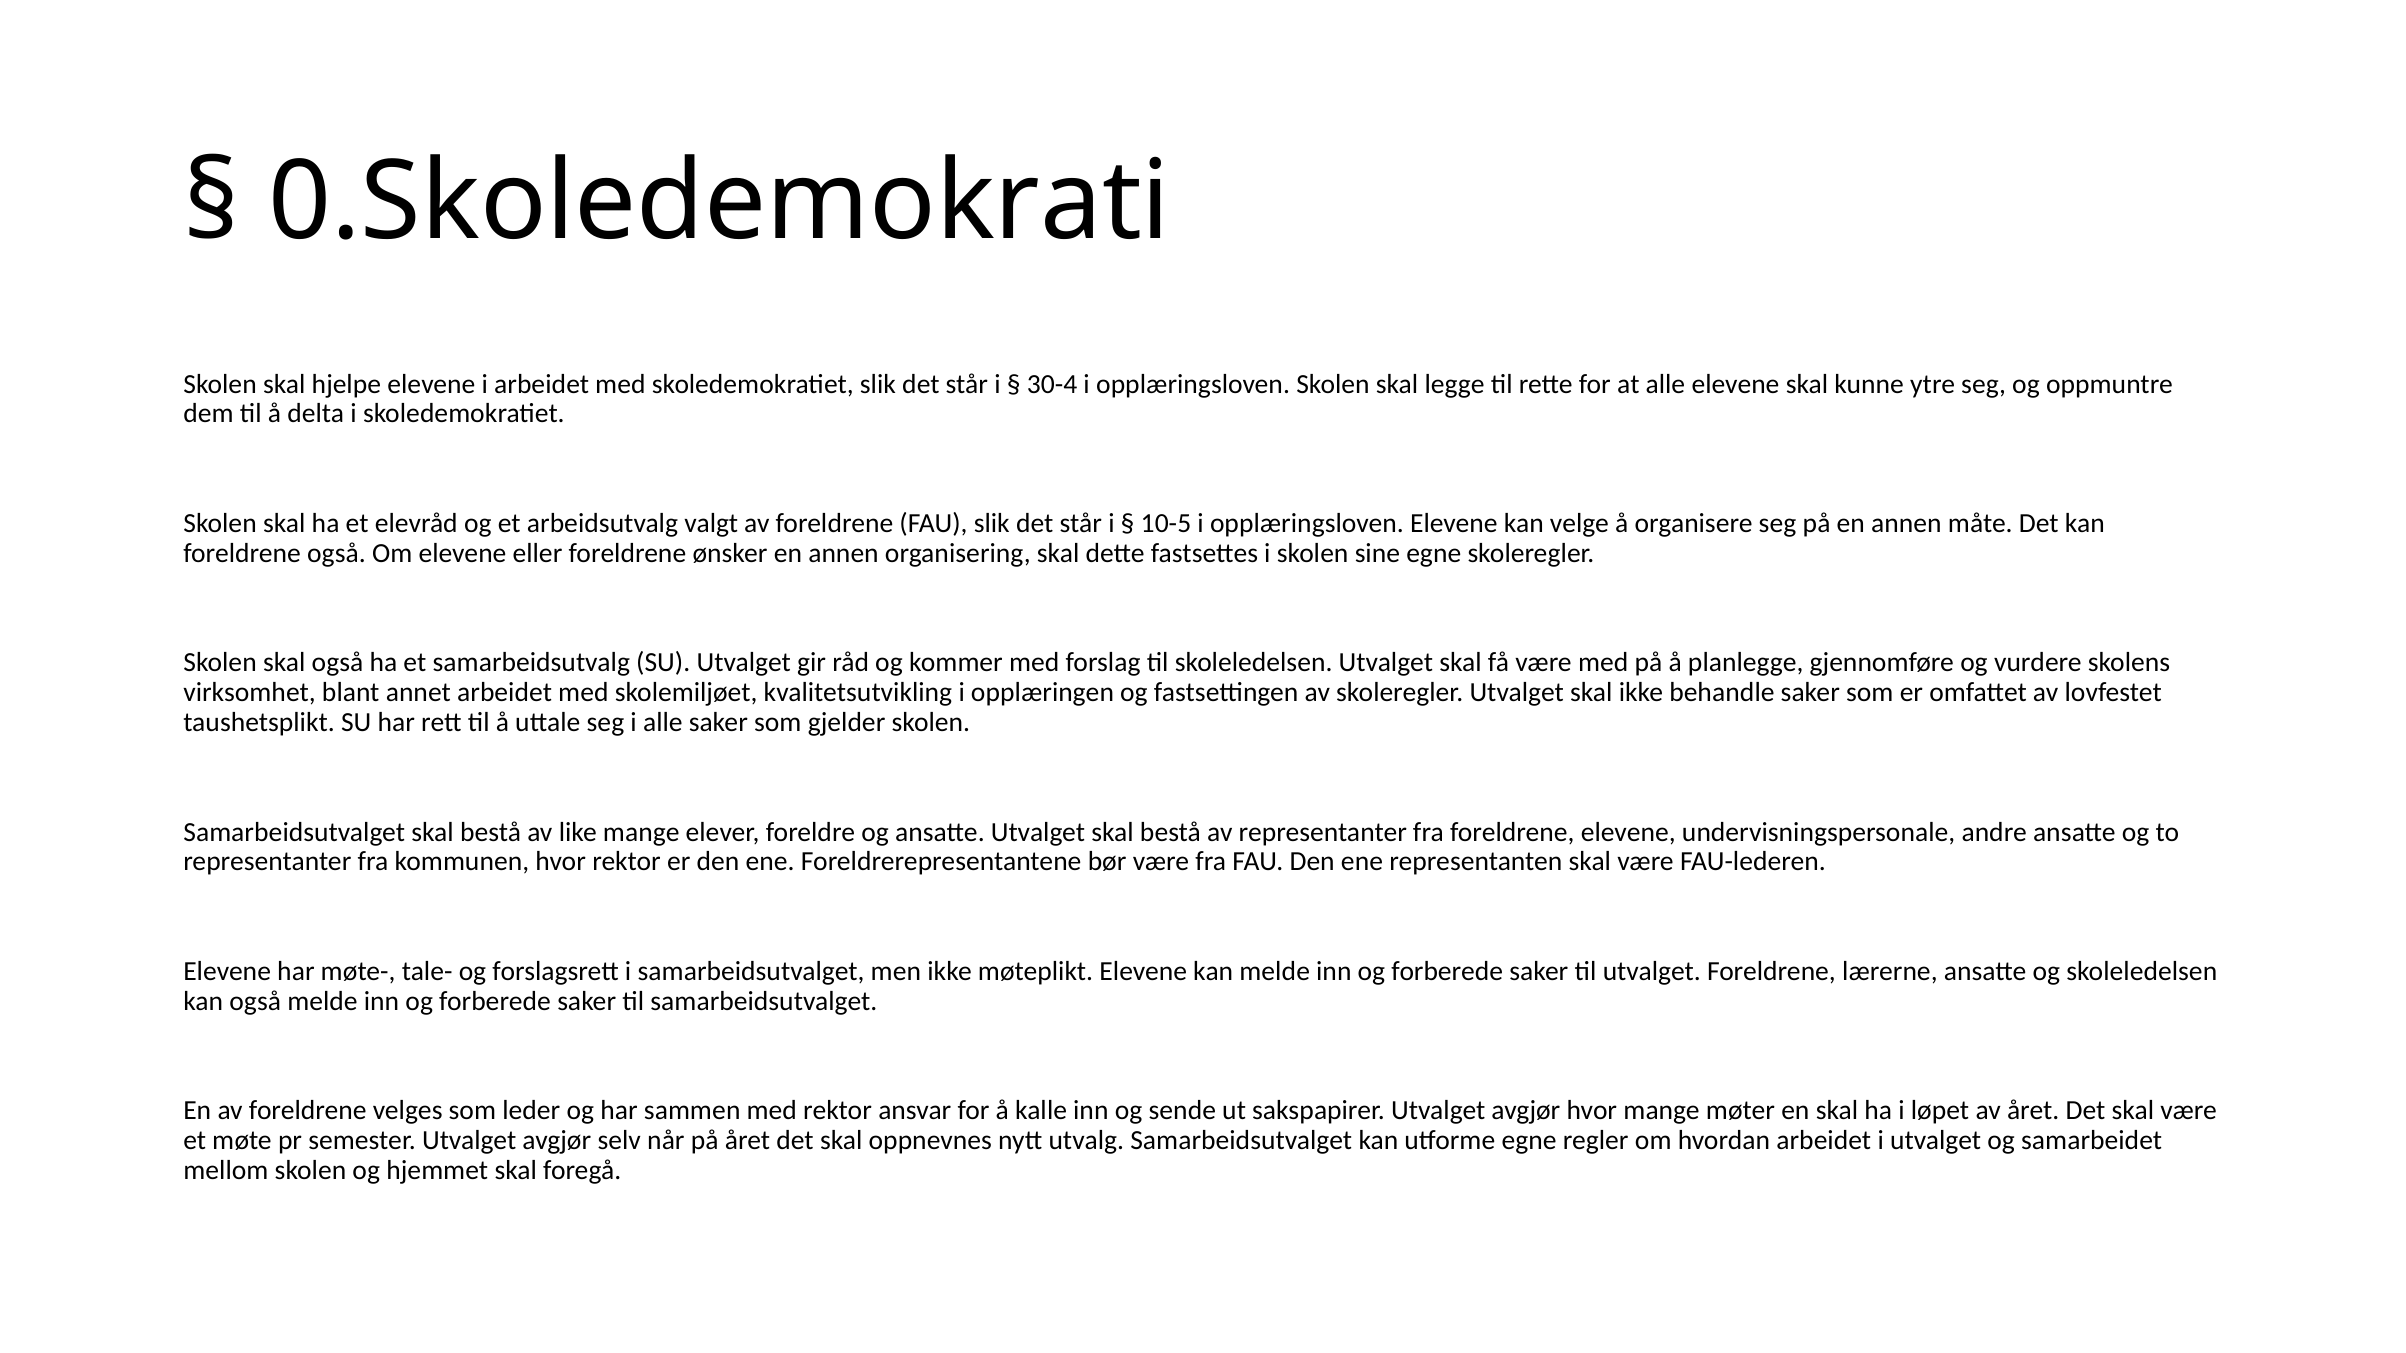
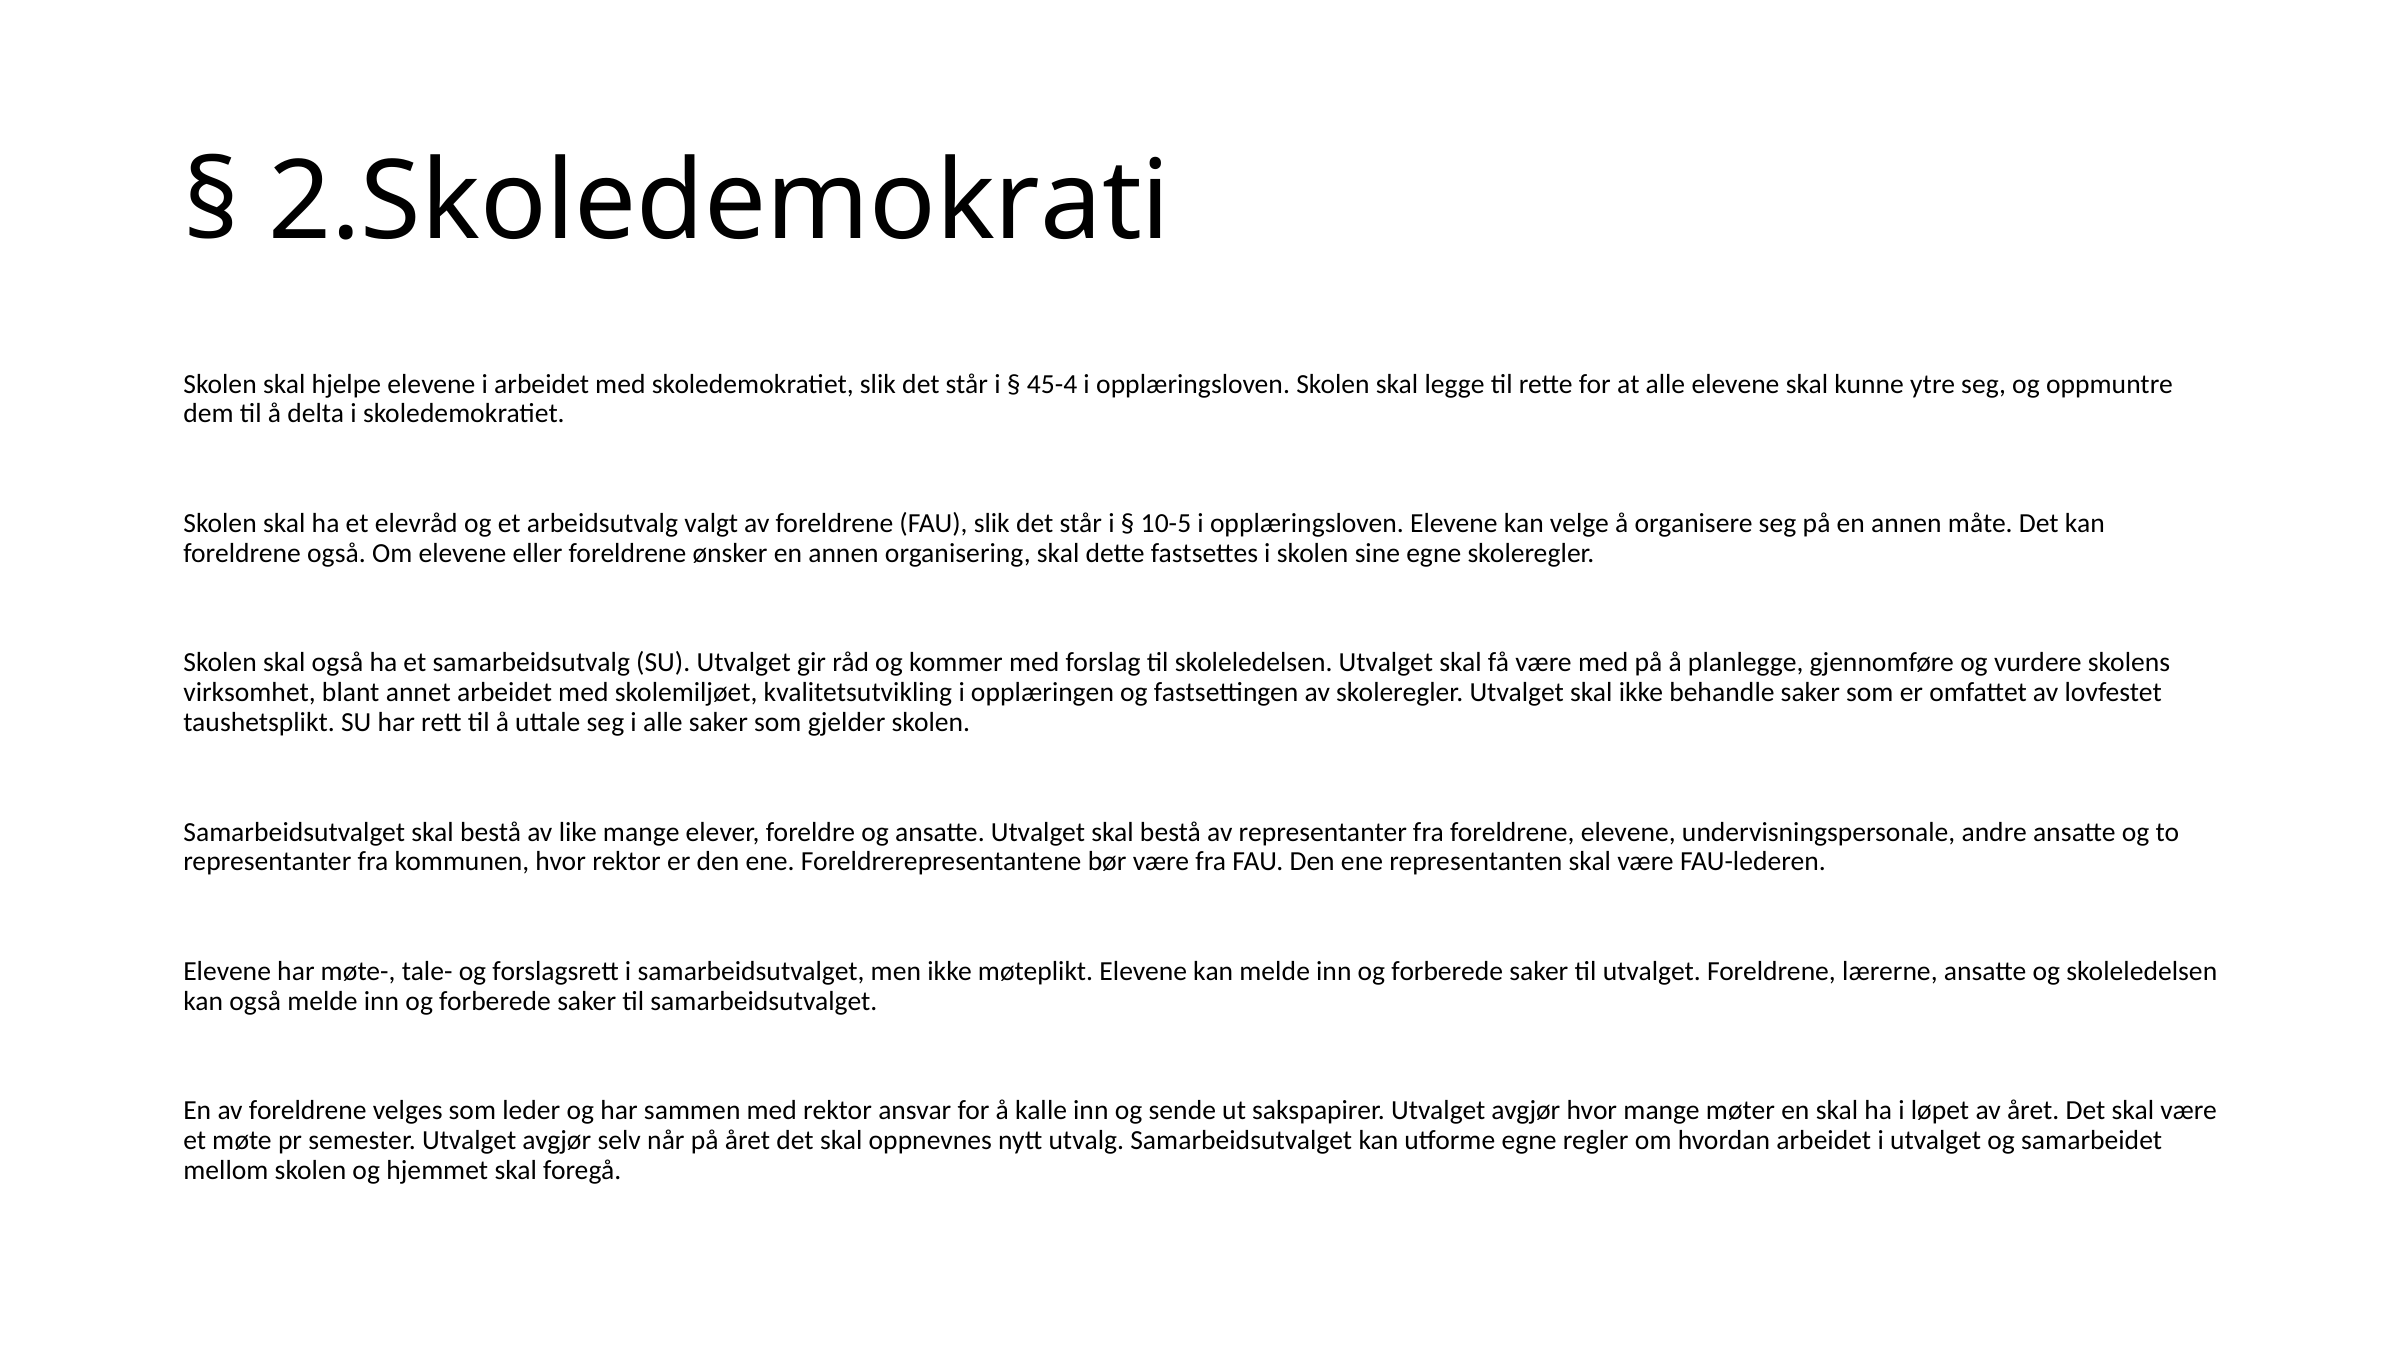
0.Skoledemokrati: 0.Skoledemokrati -> 2.Skoledemokrati
30-4: 30-4 -> 45-4
